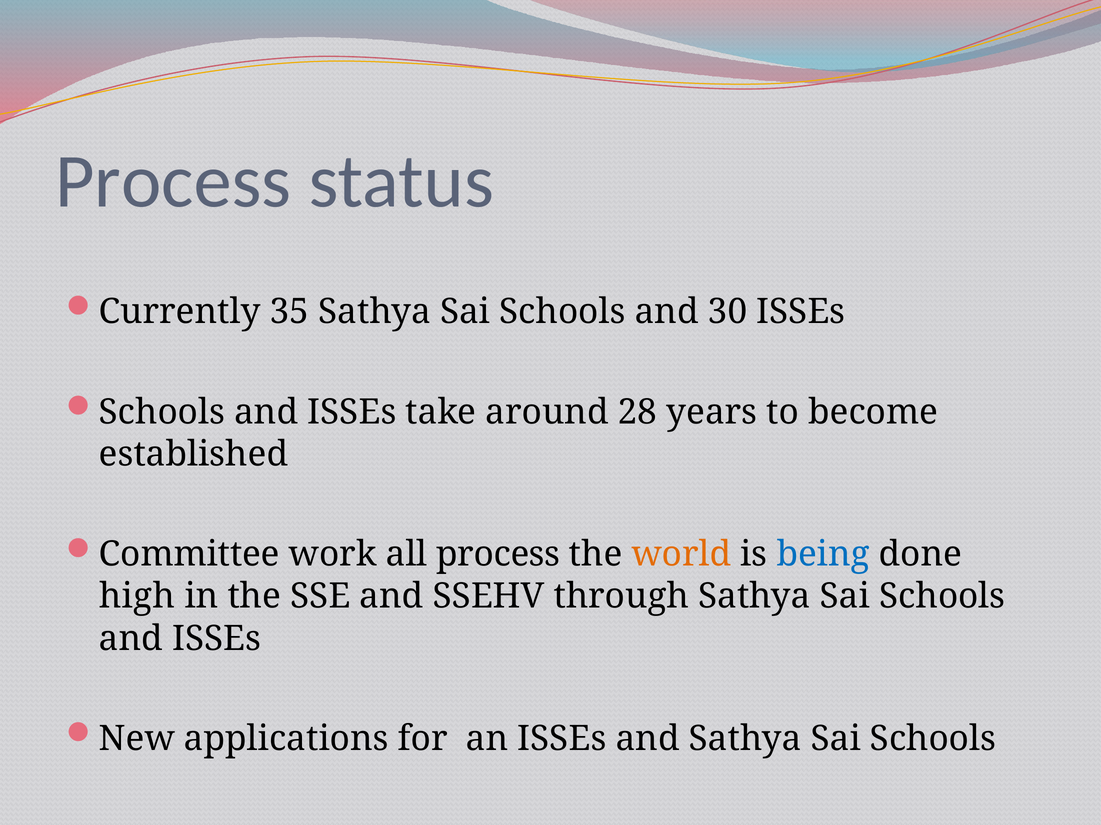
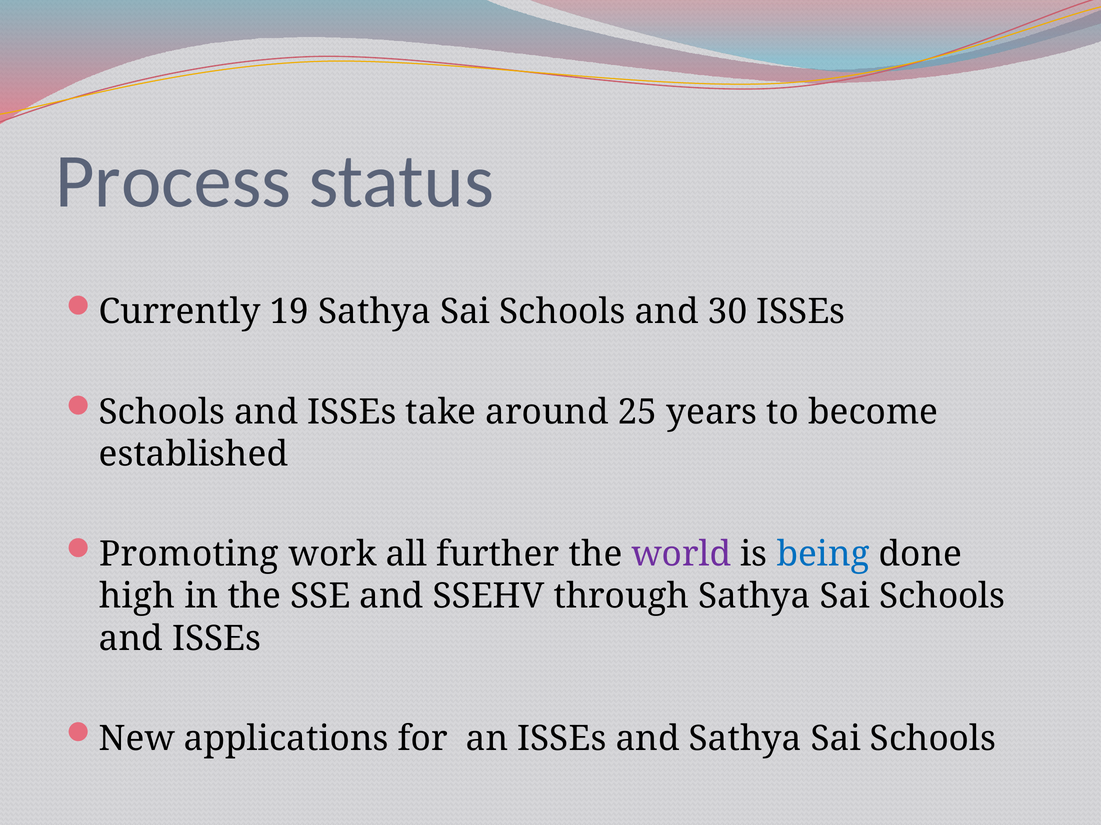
35: 35 -> 19
28: 28 -> 25
Committee: Committee -> Promoting
all process: process -> further
world colour: orange -> purple
